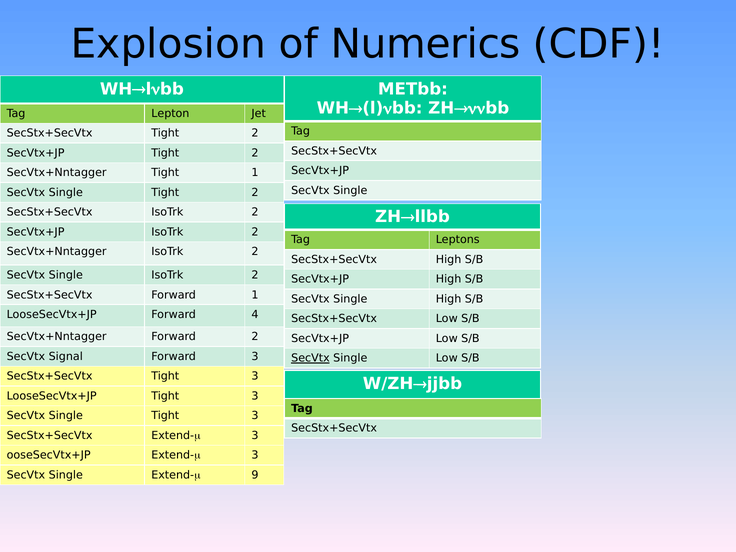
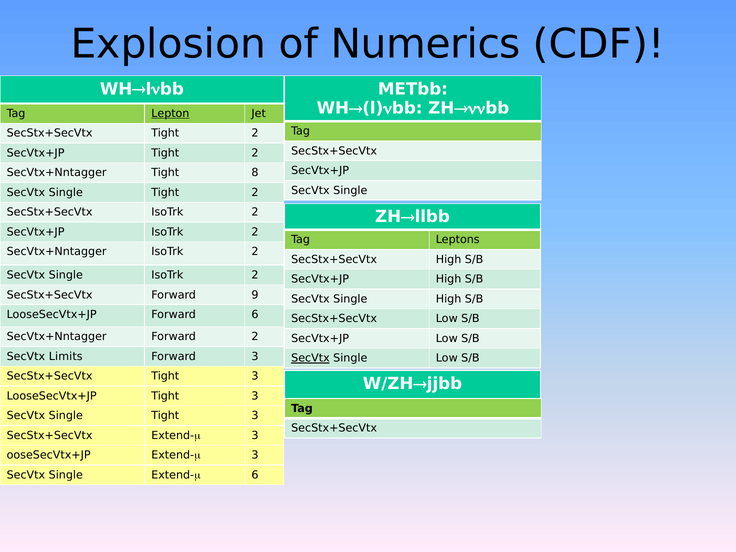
Lepton underline: none -> present
Tight 1: 1 -> 8
Forward 1: 1 -> 9
Forward 4: 4 -> 6
Signal: Signal -> Limits
9 at (255, 475): 9 -> 6
